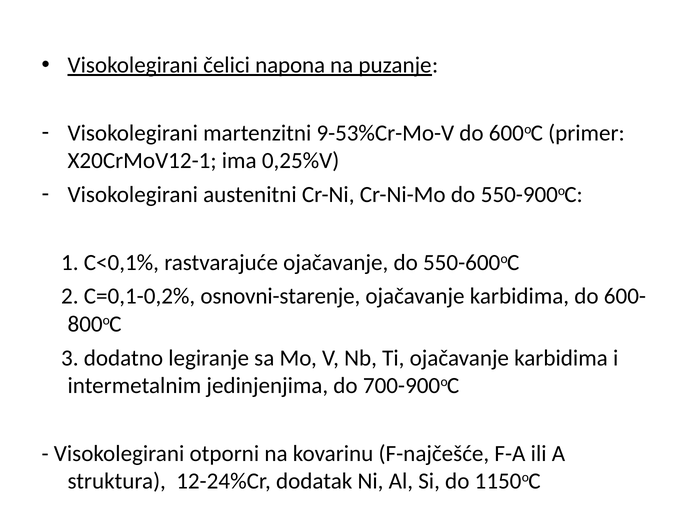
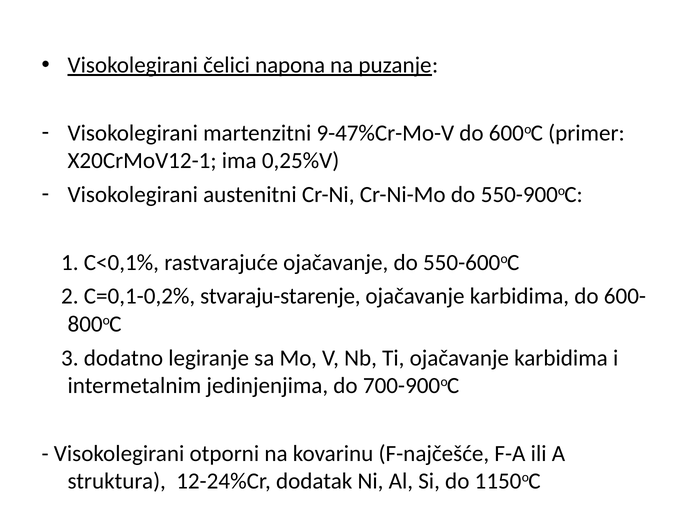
9-53%Cr-Mo-V: 9-53%Cr-Mo-V -> 9-47%Cr-Mo-V
osnovni-starenje: osnovni-starenje -> stvaraju-starenje
